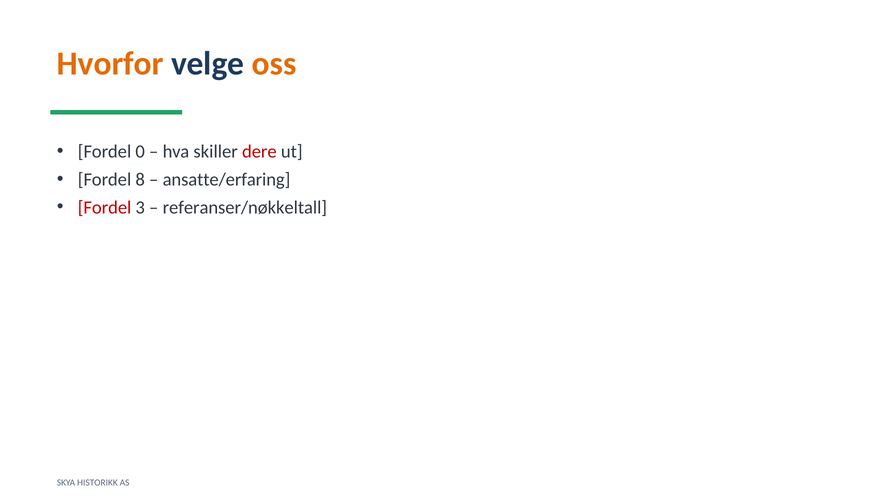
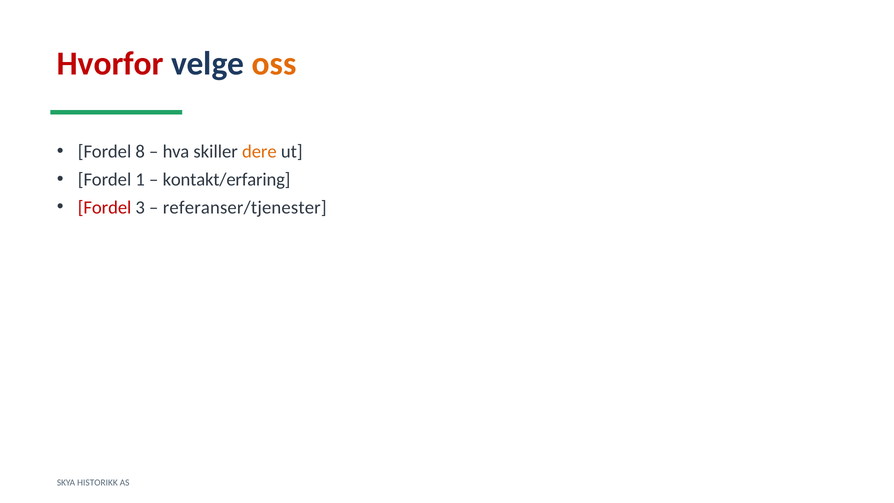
Hvorfor colour: orange -> red
0: 0 -> 8
dere colour: red -> orange
8: 8 -> 1
ansatte/erfaring: ansatte/erfaring -> kontakt/erfaring
referanser/nøkkeltall: referanser/nøkkeltall -> referanser/tjenester
